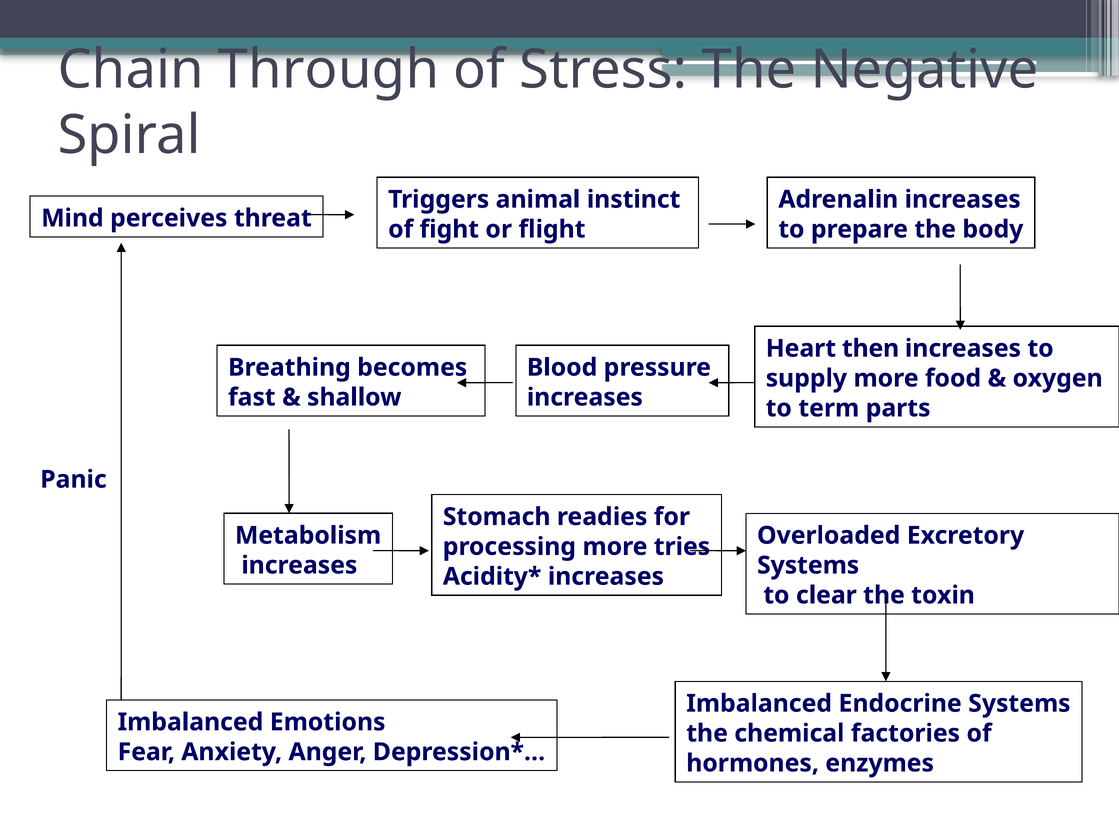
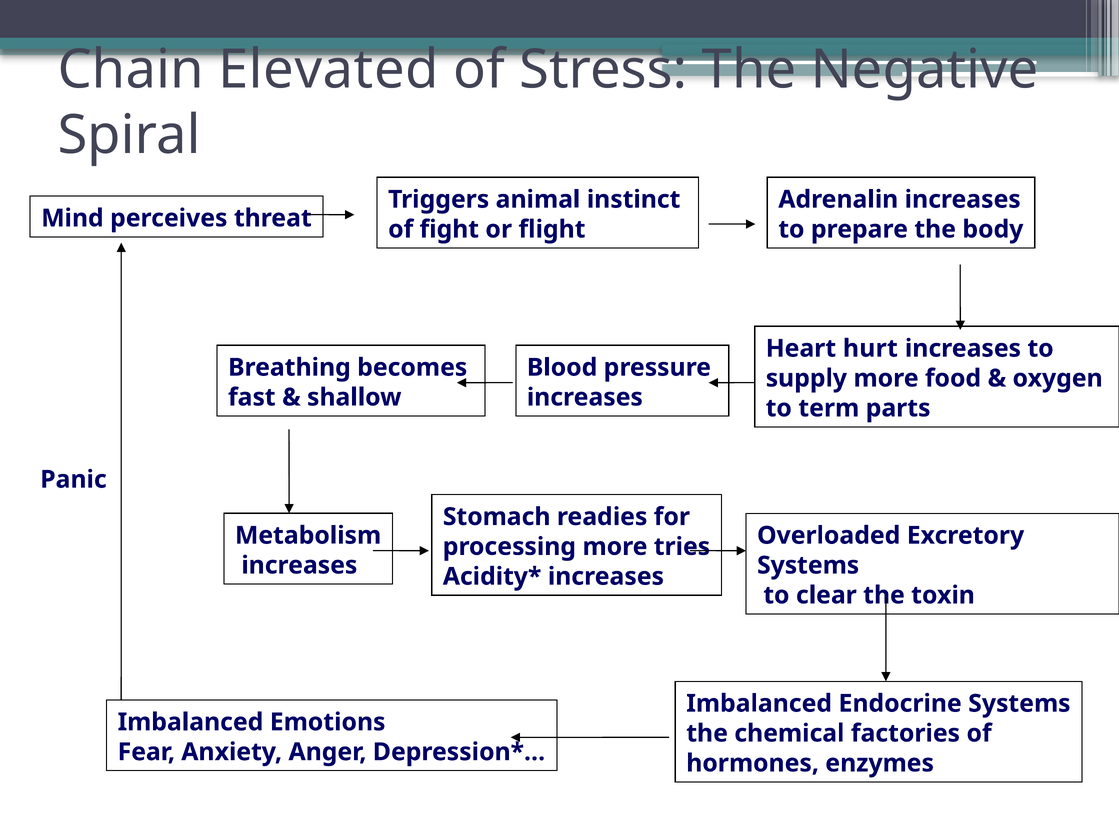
Through: Through -> Elevated
then: then -> hurt
